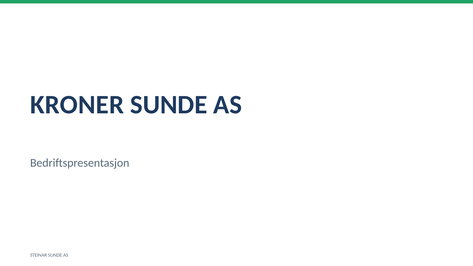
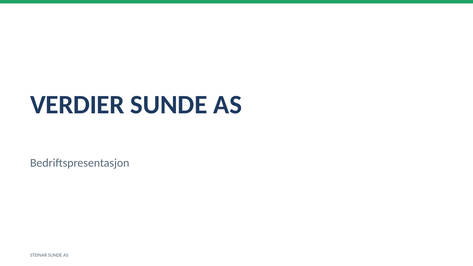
KRONER: KRONER -> VERDIER
